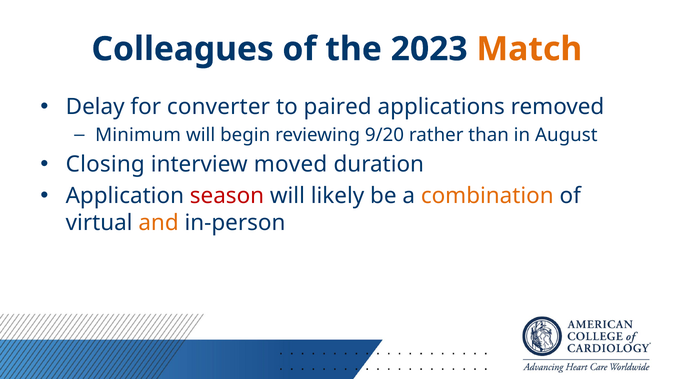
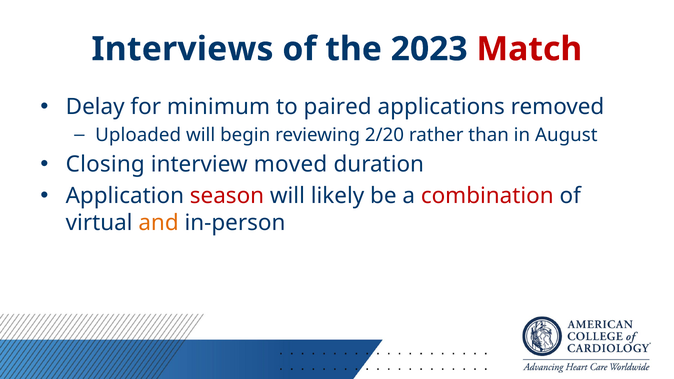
Colleagues: Colleagues -> Interviews
Match colour: orange -> red
converter: converter -> minimum
Minimum: Minimum -> Uploaded
9/20: 9/20 -> 2/20
combination colour: orange -> red
